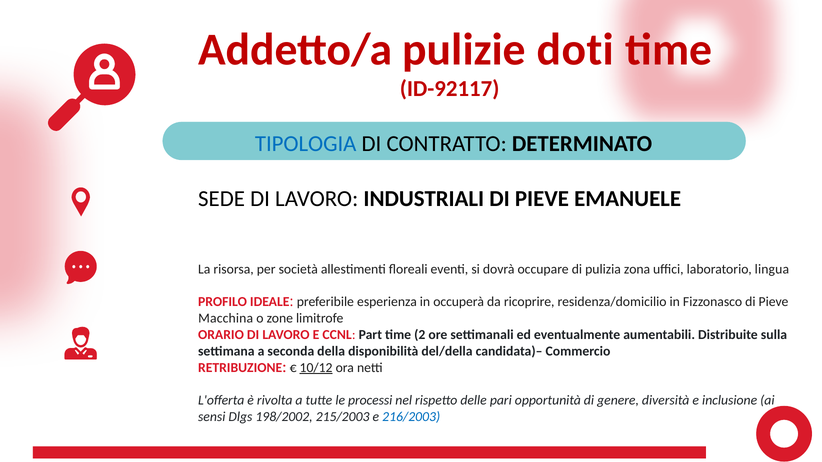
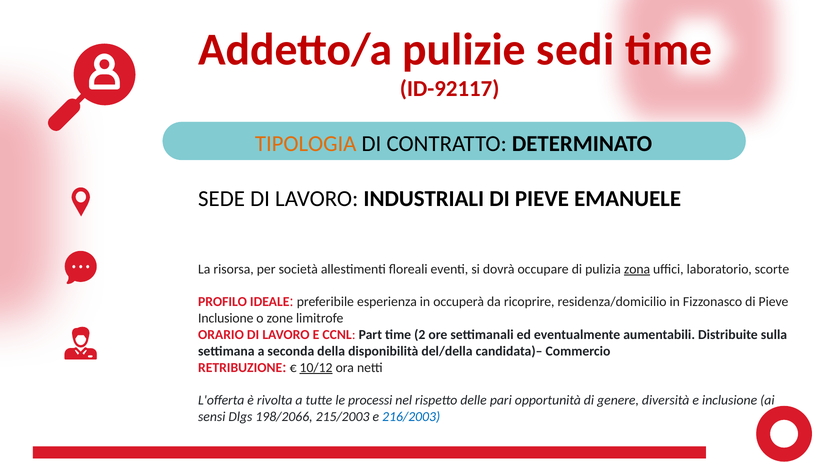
doti: doti -> sedi
TIPOLOGIA colour: blue -> orange
zona underline: none -> present
lingua: lingua -> scorte
Macchina at (226, 319): Macchina -> Inclusione
198/2002: 198/2002 -> 198/2066
